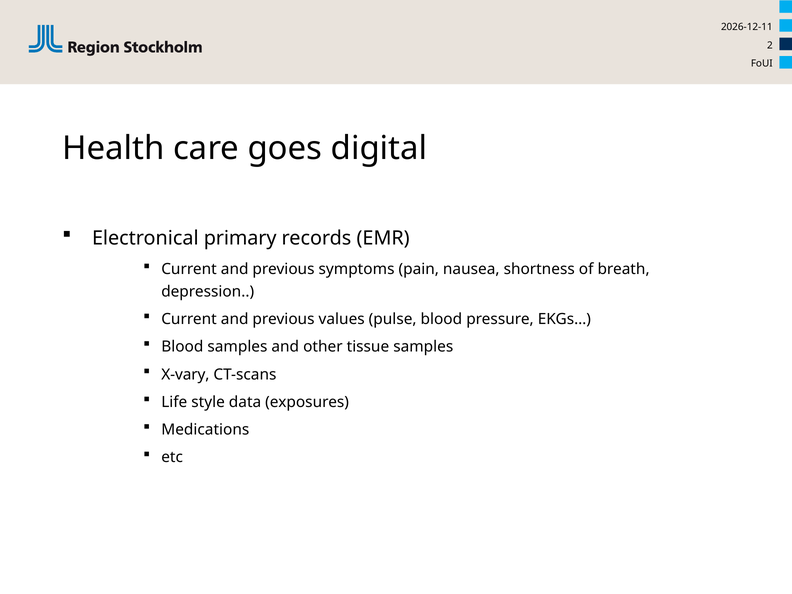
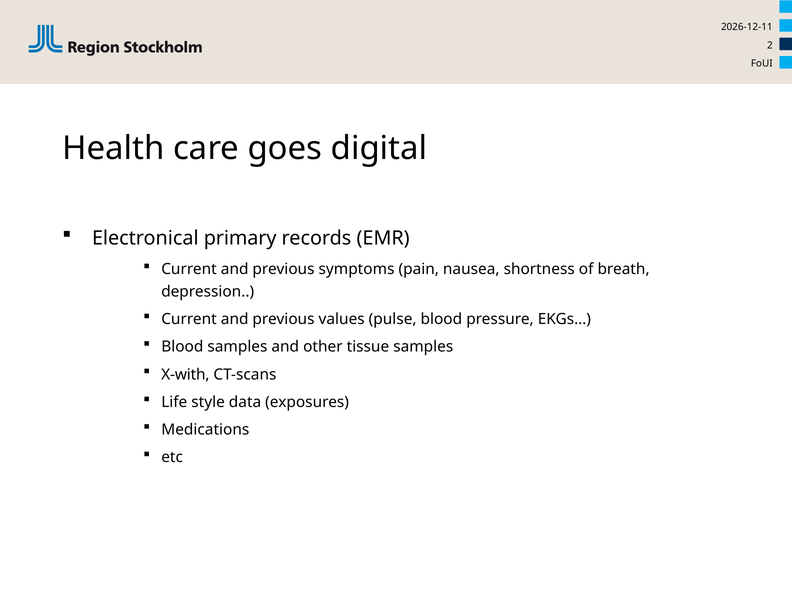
X-vary: X-vary -> X-with
